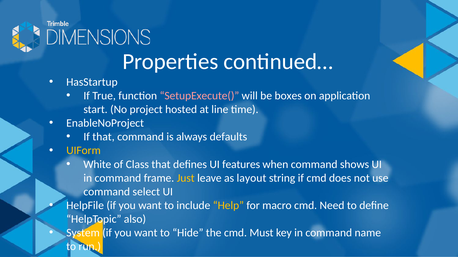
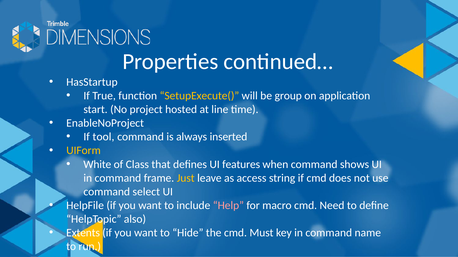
SetupExecute( colour: pink -> yellow
boxes: boxes -> group
If that: that -> tool
defaults: defaults -> inserted
layout: layout -> access
Help colour: yellow -> pink
System: System -> Extents
